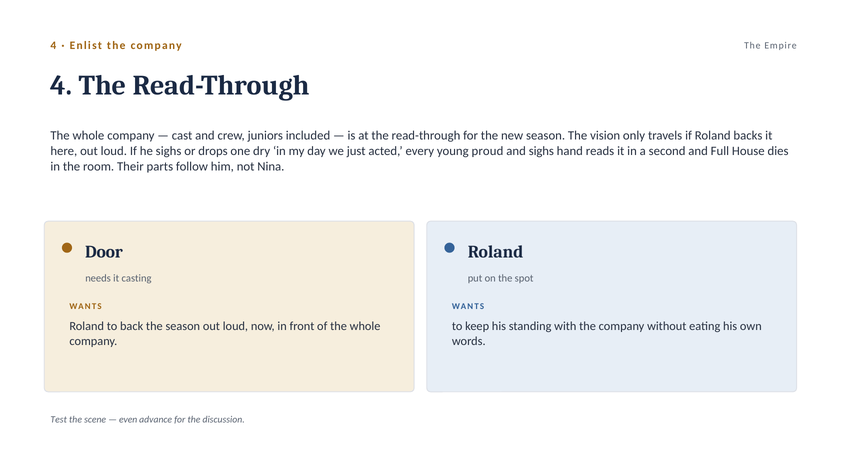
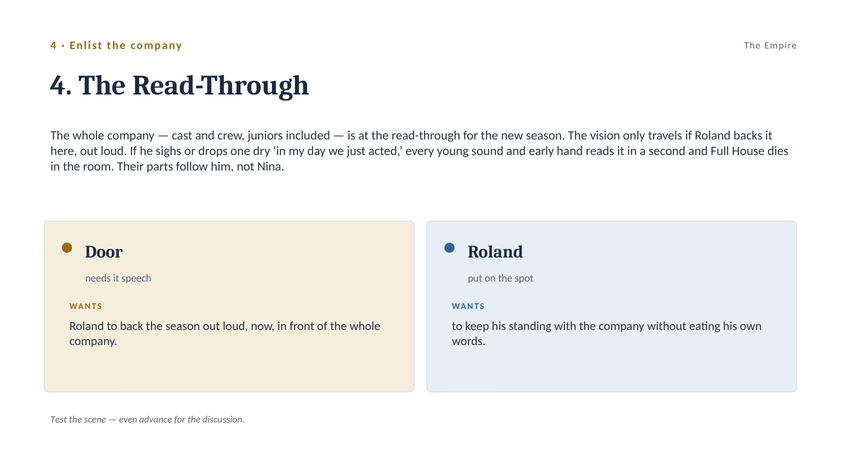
proud: proud -> sound
and sighs: sighs -> early
casting: casting -> speech
